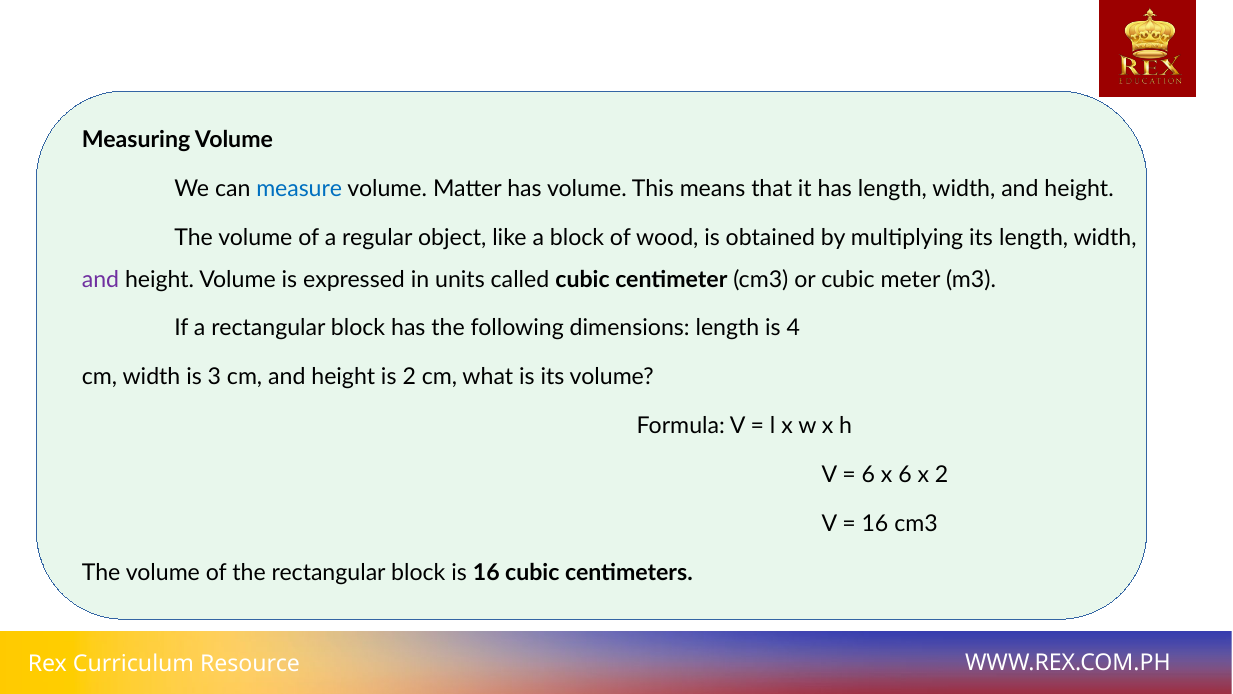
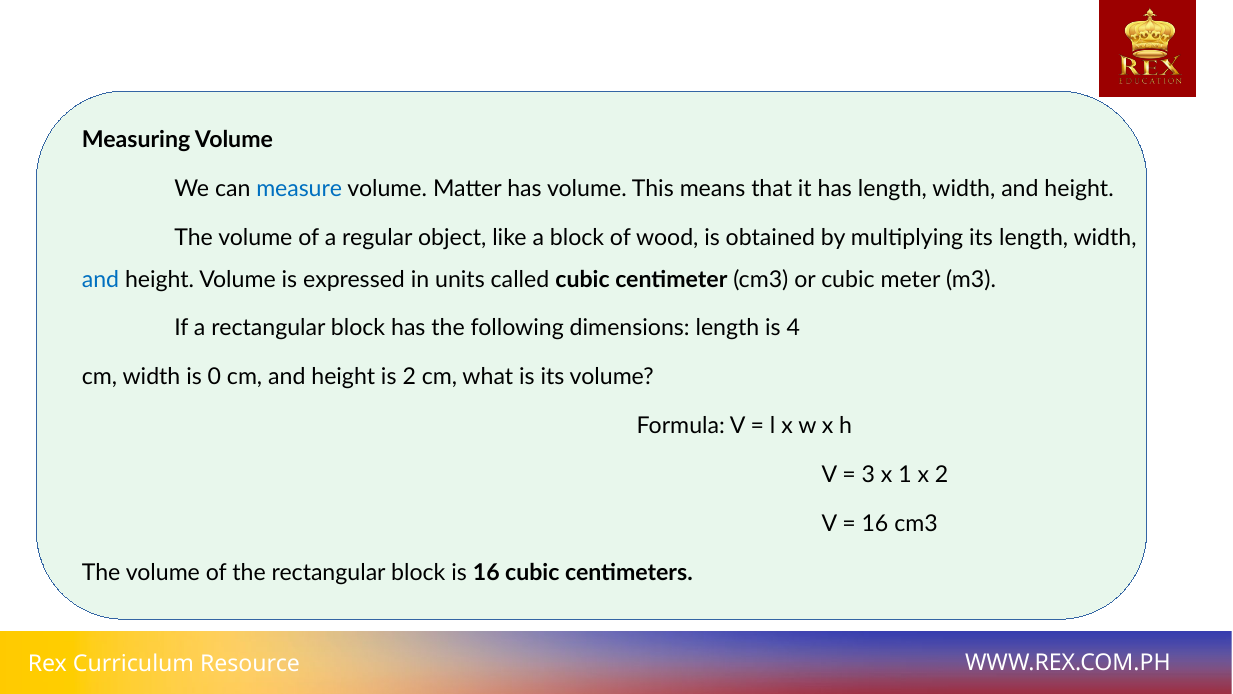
and at (101, 279) colour: purple -> blue
3: 3 -> 0
6 at (868, 475): 6 -> 3
x 6: 6 -> 1
